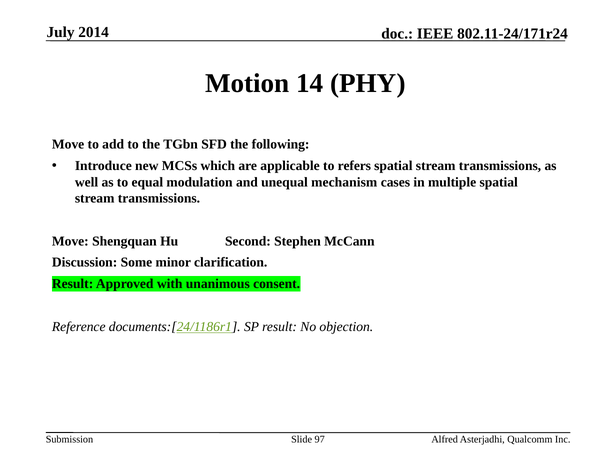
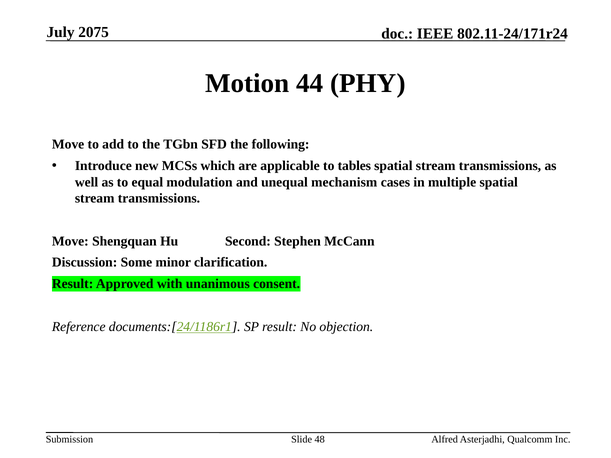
2014: 2014 -> 2075
14: 14 -> 44
refers: refers -> tables
97: 97 -> 48
